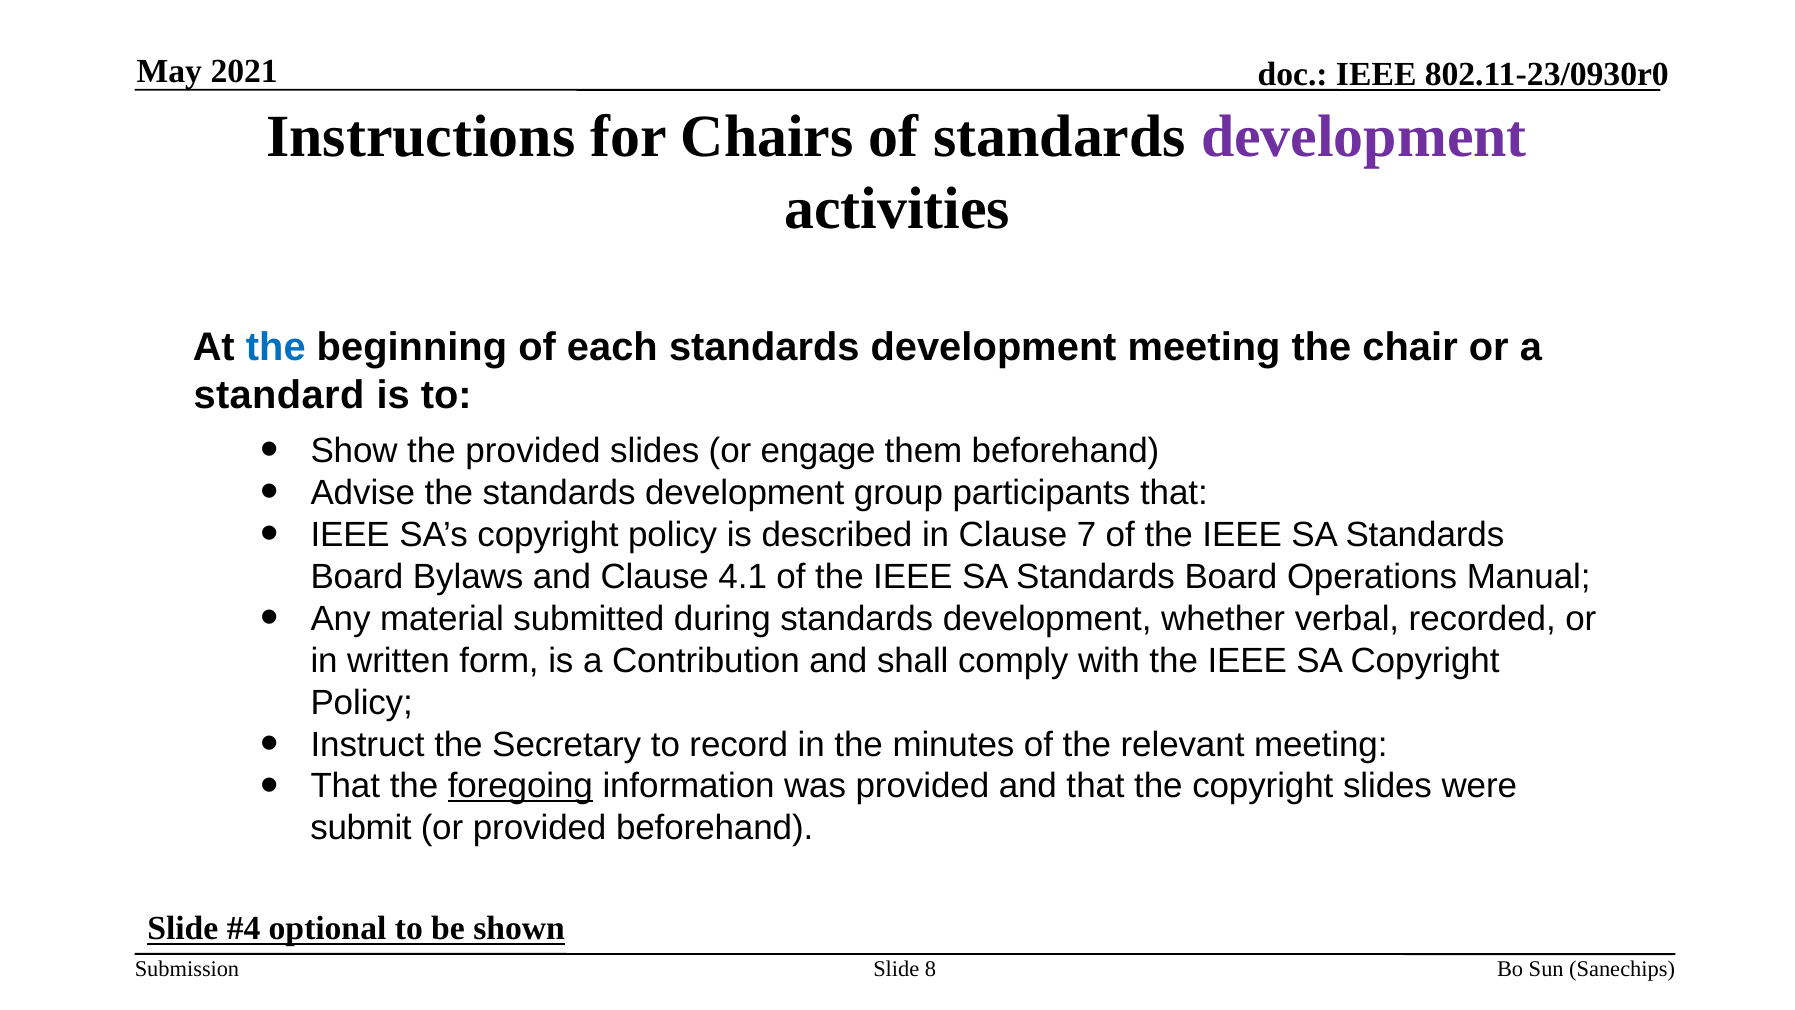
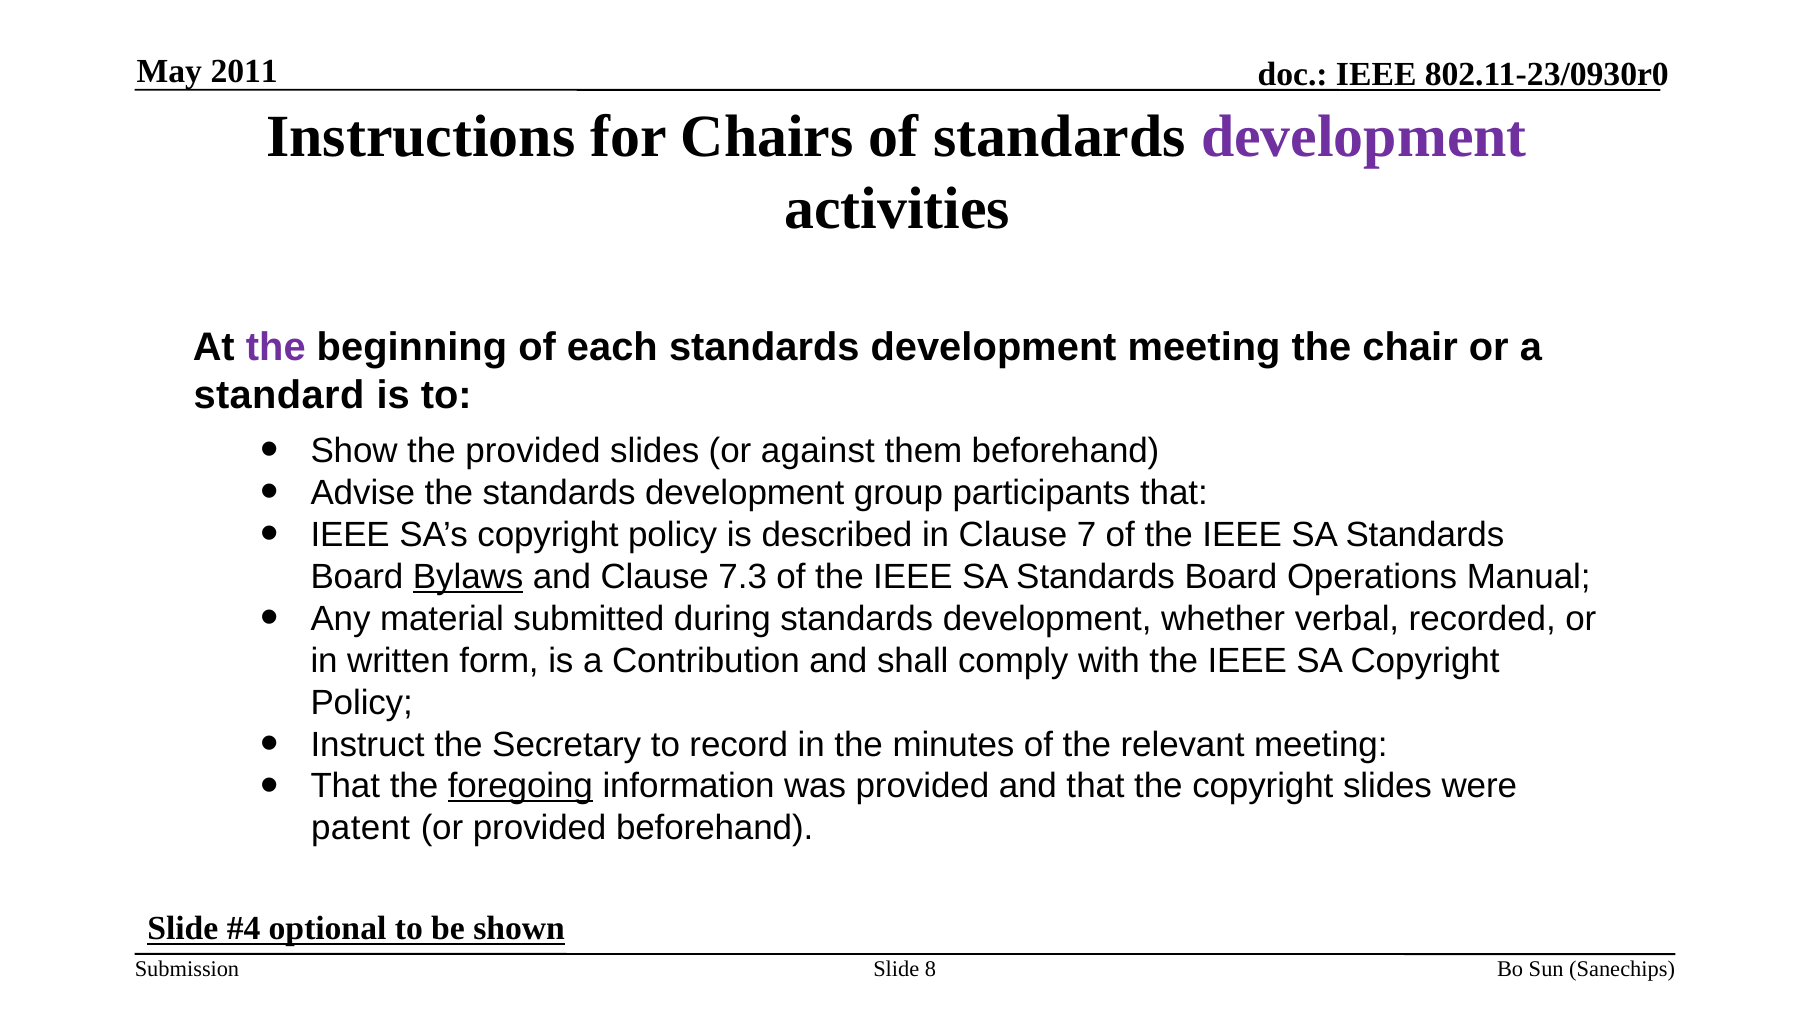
2021: 2021 -> 2011
the at (276, 348) colour: blue -> purple
engage: engage -> against
Bylaws underline: none -> present
4.1: 4.1 -> 7.3
submit: submit -> patent
